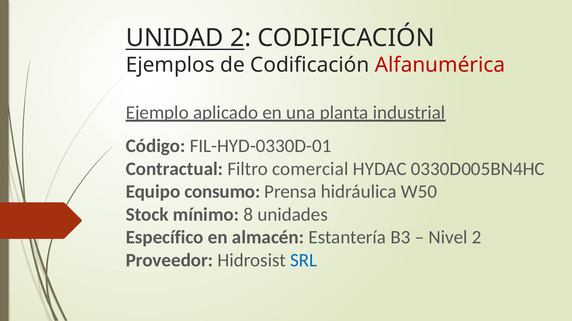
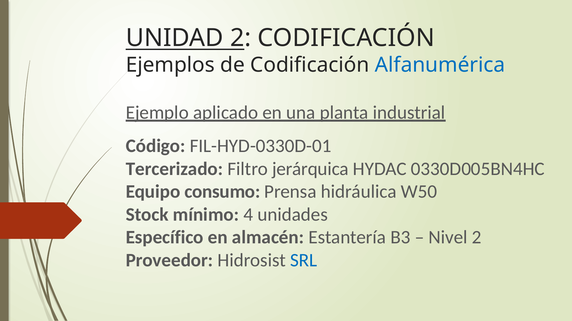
Alfanumérica colour: red -> blue
Contractual: Contractual -> Tercerizado
comercial: comercial -> jerárquica
8: 8 -> 4
